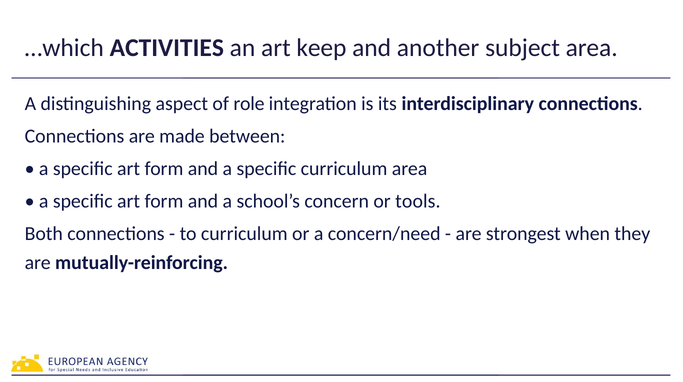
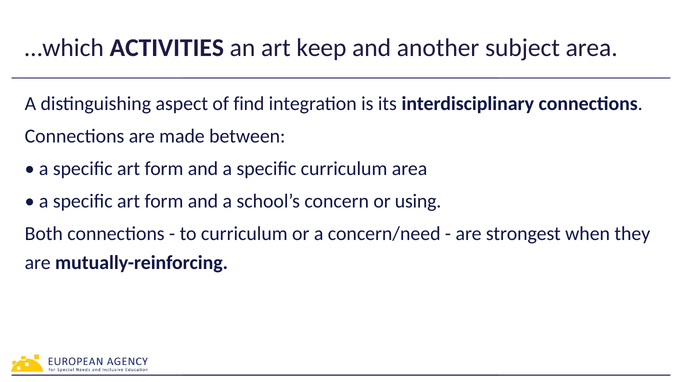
role: role -> find
tools: tools -> using
